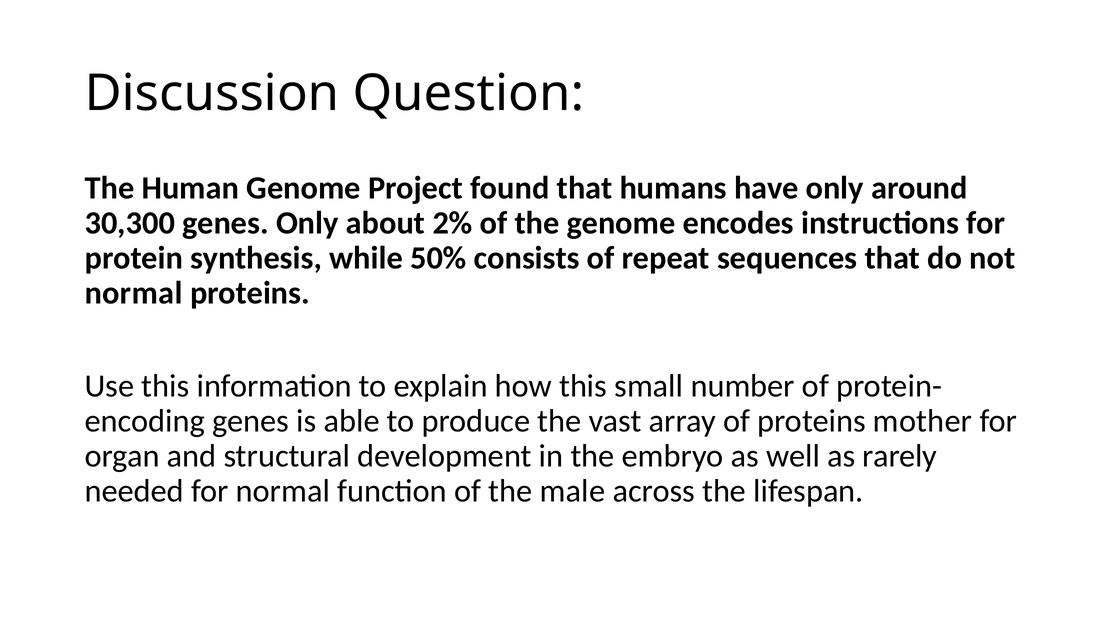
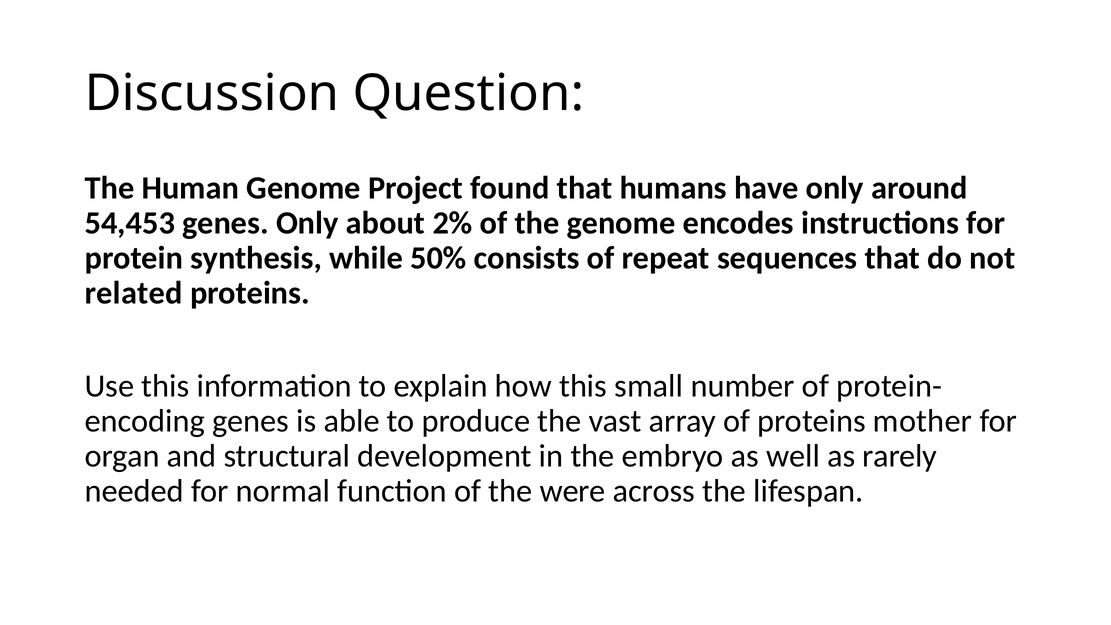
30,300: 30,300 -> 54,453
normal at (134, 293): normal -> related
male: male -> were
